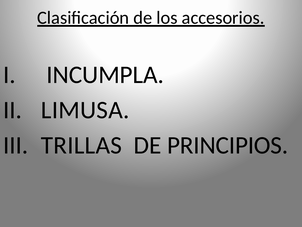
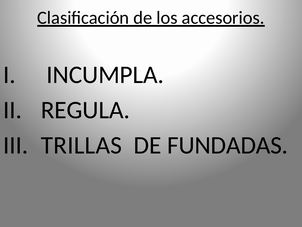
LIMUSA: LIMUSA -> REGULA
PRINCIPIOS: PRINCIPIOS -> FUNDADAS
